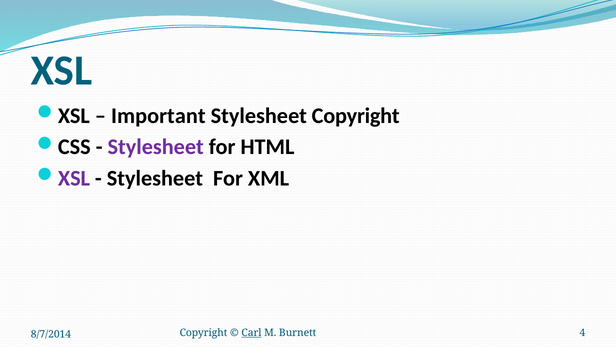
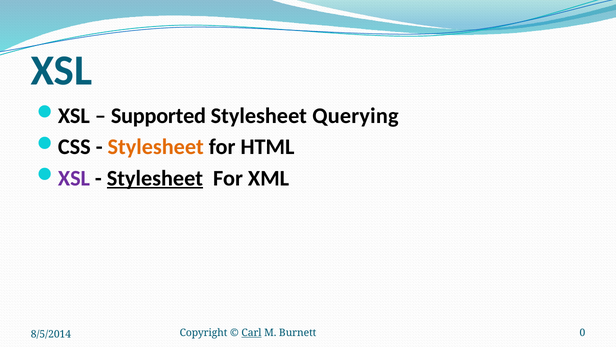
Important: Important -> Supported
Stylesheet Copyright: Copyright -> Querying
Stylesheet at (156, 147) colour: purple -> orange
Stylesheet at (155, 178) underline: none -> present
4: 4 -> 0
8/7/2014: 8/7/2014 -> 8/5/2014
